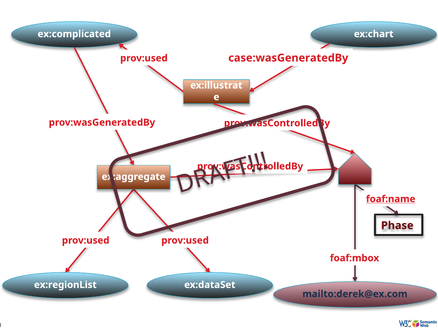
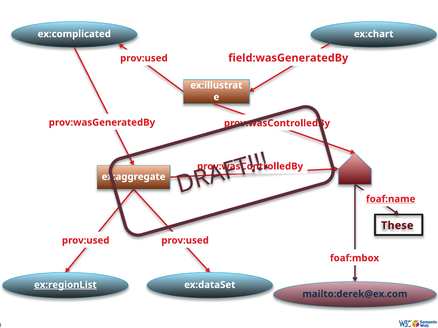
case:wasGeneratedBy: case:wasGeneratedBy -> field:wasGeneratedBy
Phase: Phase -> These
ex:regionList underline: none -> present
